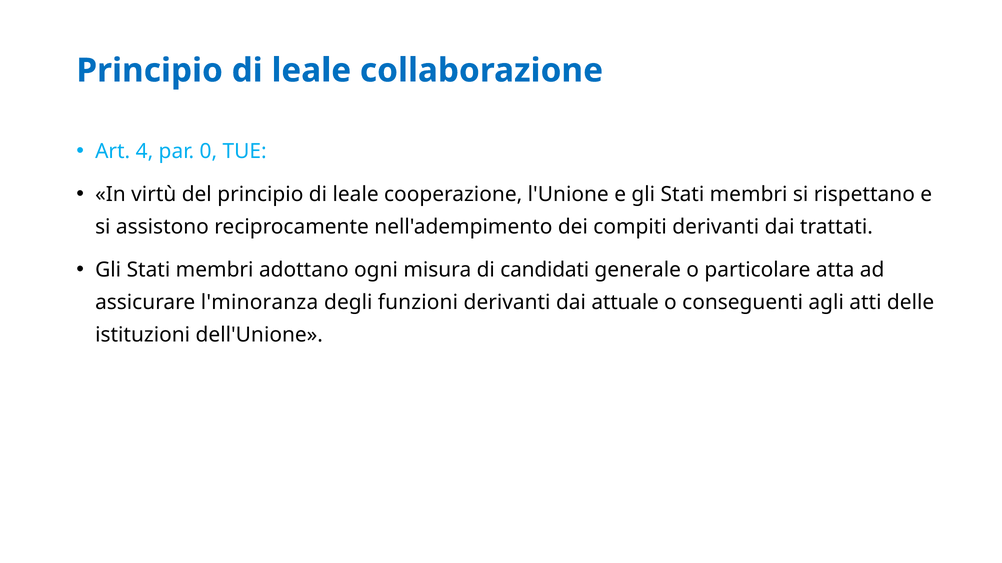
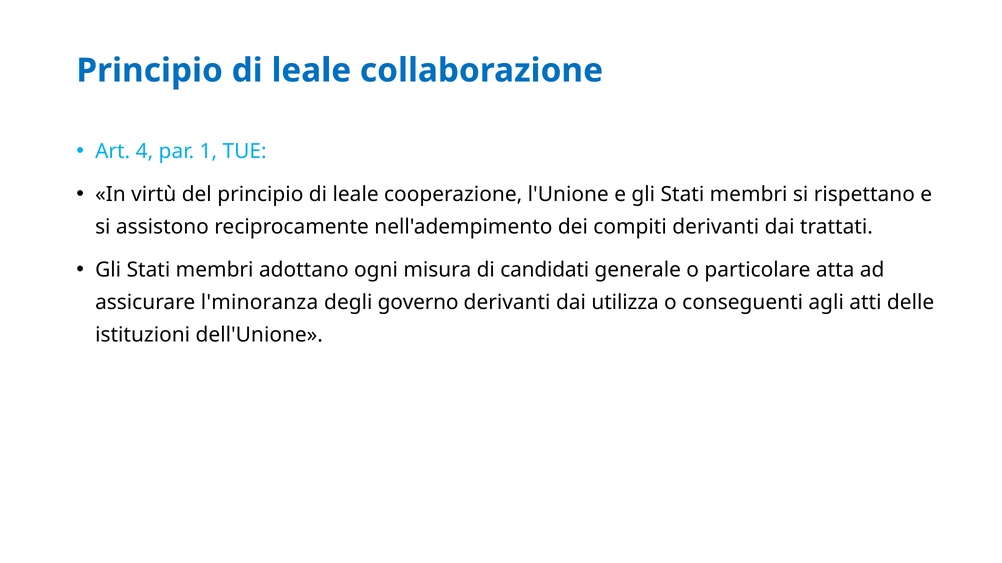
0: 0 -> 1
funzioni: funzioni -> governo
attuale: attuale -> utilizza
